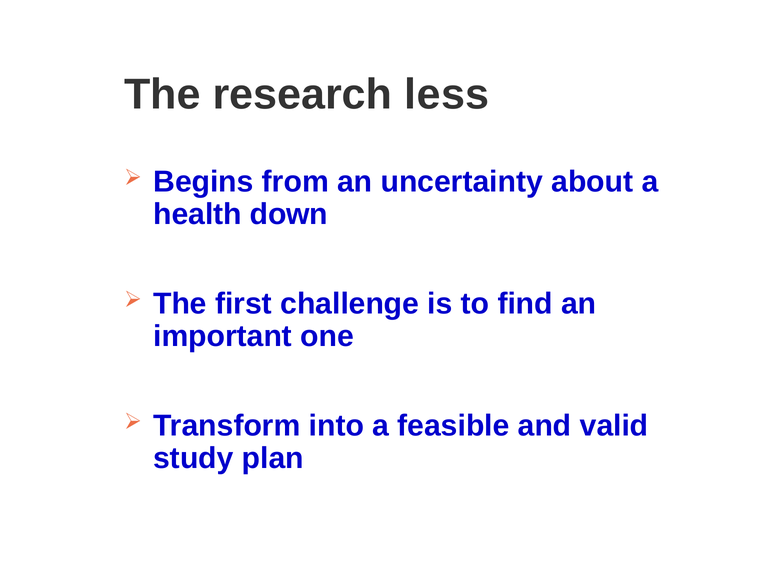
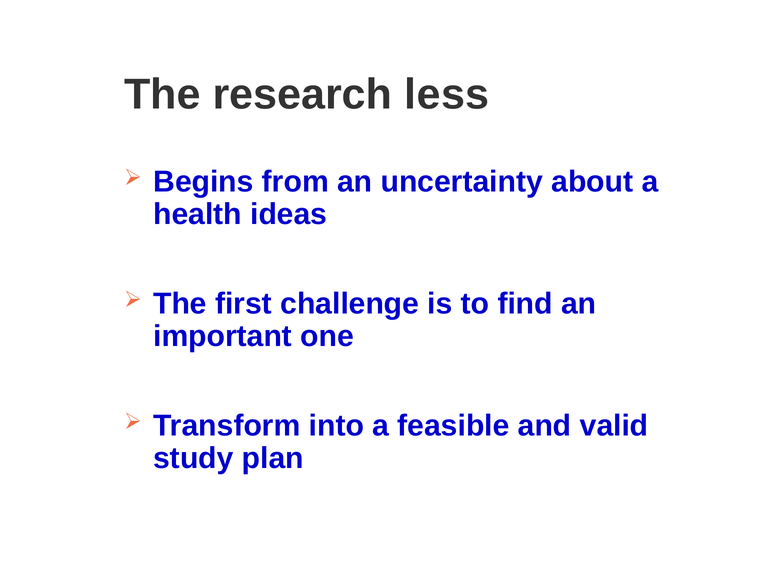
down: down -> ideas
